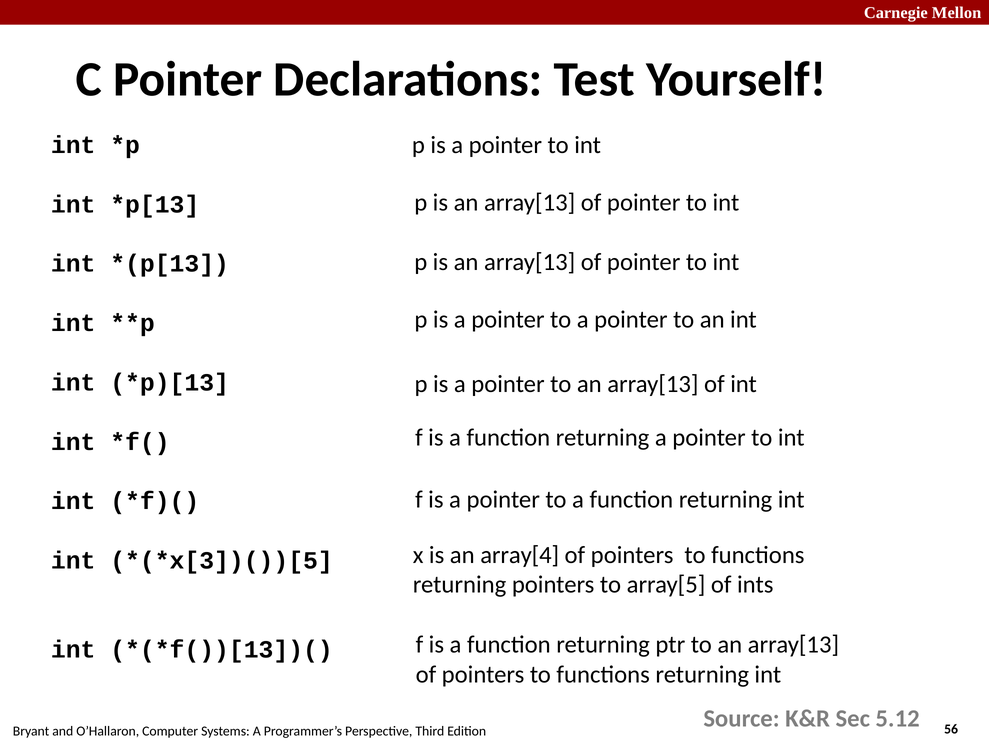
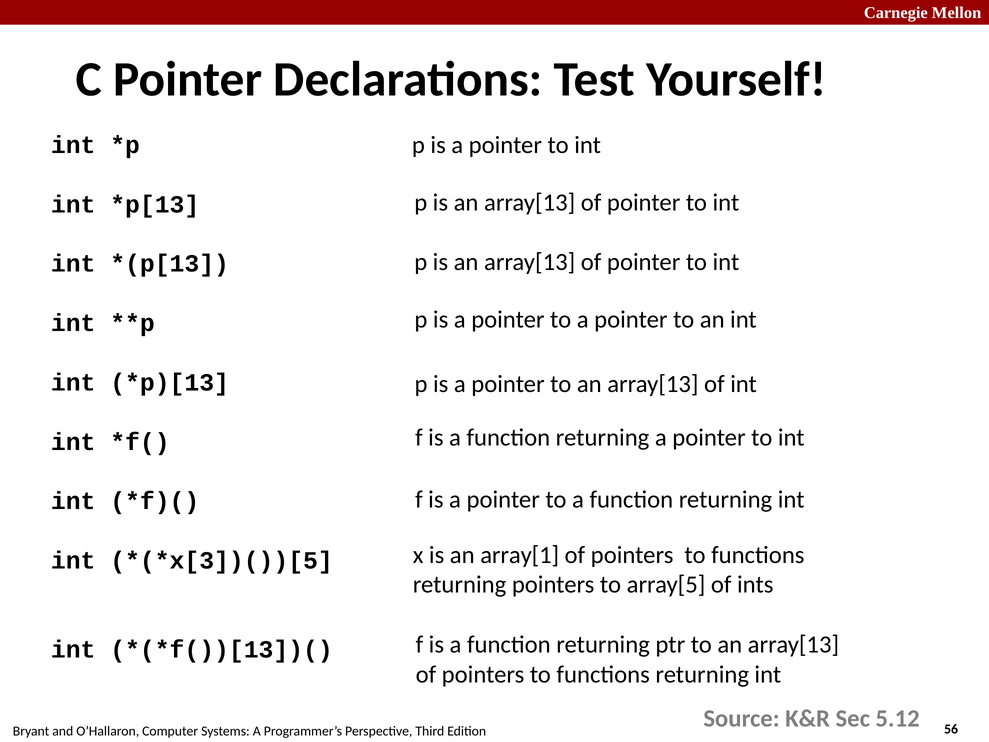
array[4: array[4 -> array[1
